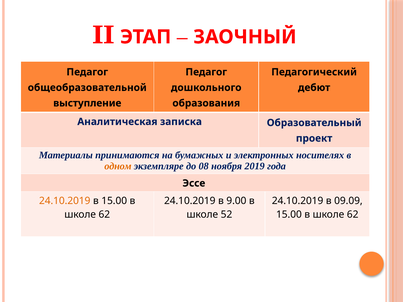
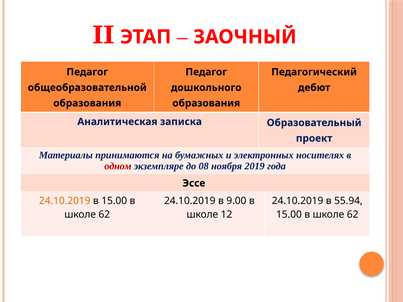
выступление at (87, 103): выступление -> образования
одном colour: orange -> red
09.09: 09.09 -> 55.94
52: 52 -> 12
